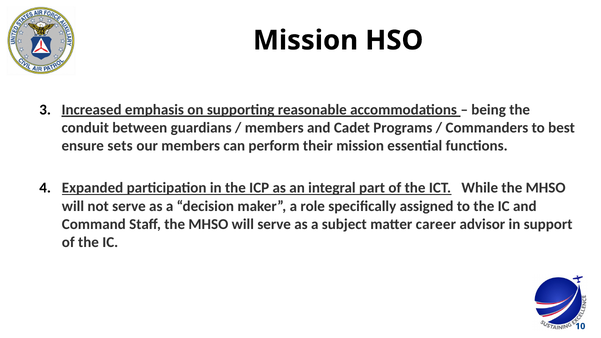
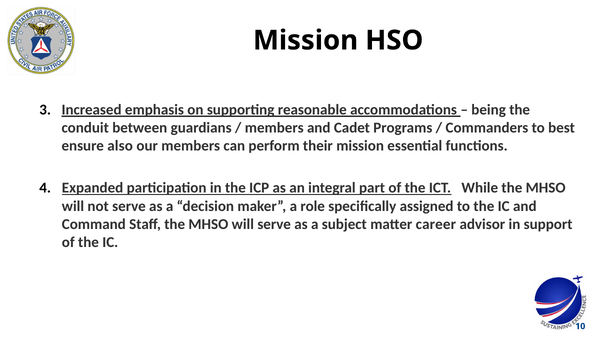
sets: sets -> also
